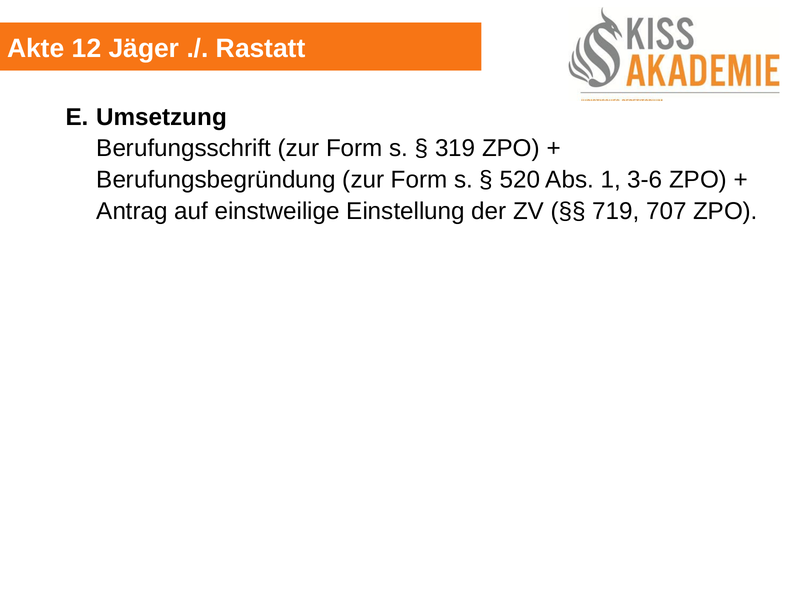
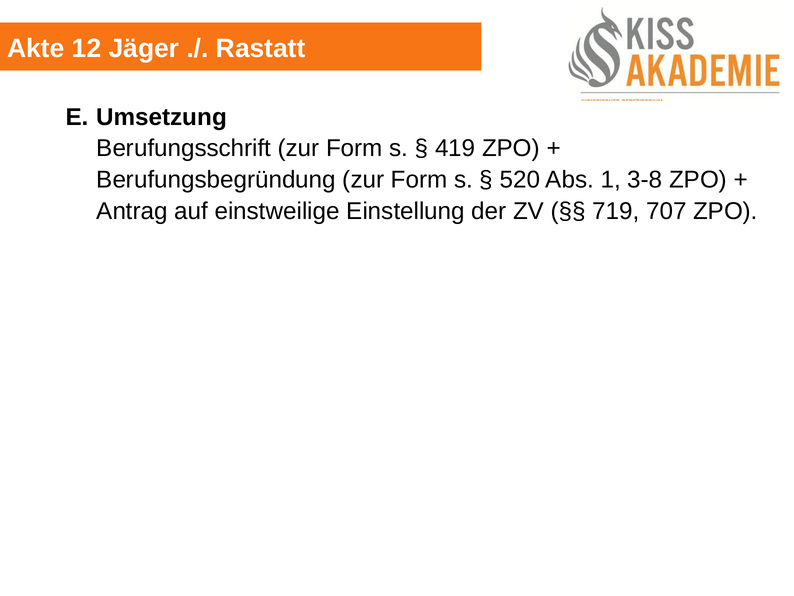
319: 319 -> 419
3-6: 3-6 -> 3-8
